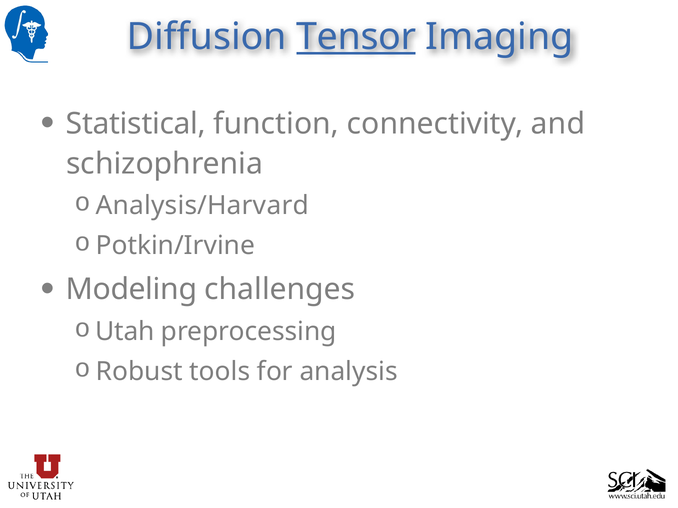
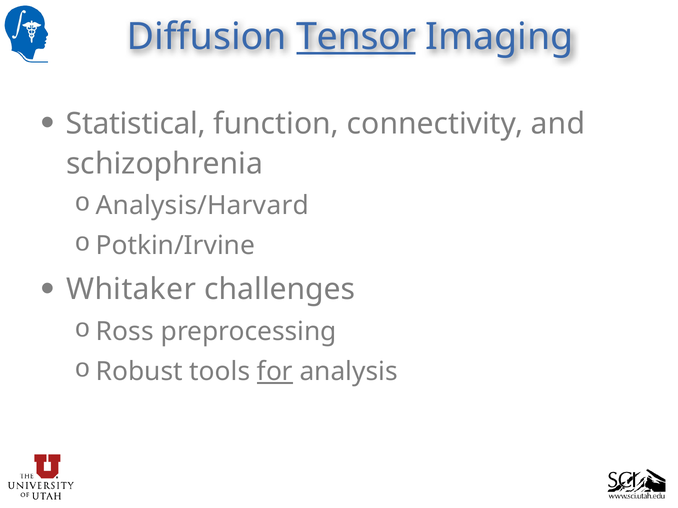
Modeling: Modeling -> Whitaker
Utah: Utah -> Ross
for underline: none -> present
